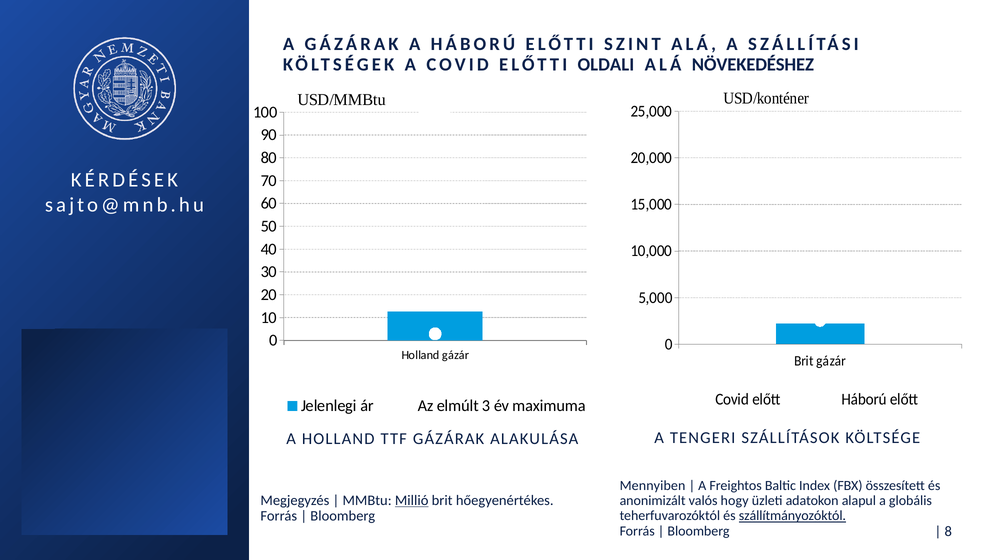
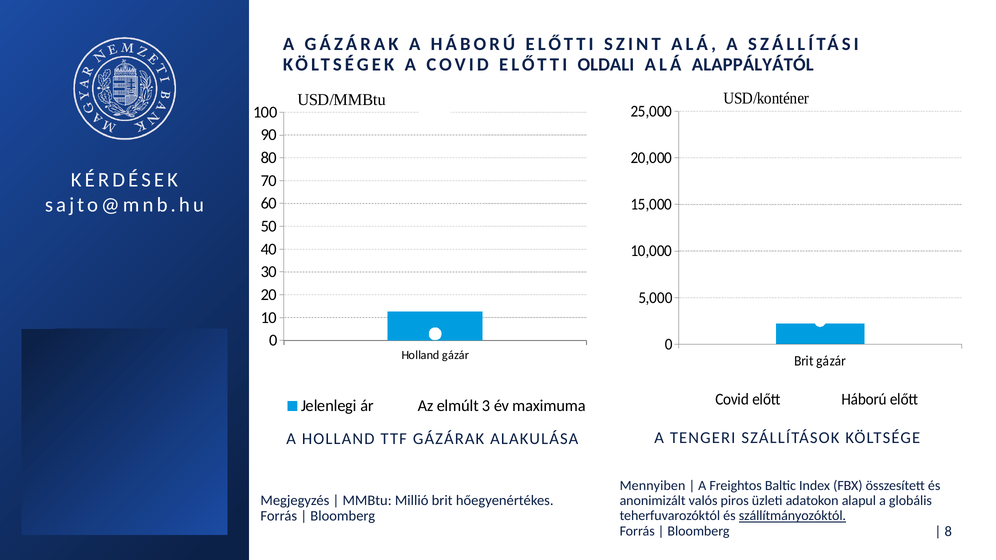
NÖVEKEDÉSHEZ: NÖVEKEDÉSHEZ -> ALAPPÁLYÁTÓL
Millió underline: present -> none
hogy: hogy -> piros
